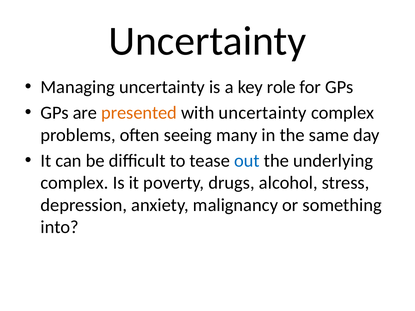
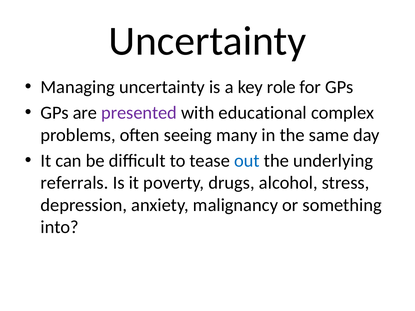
presented colour: orange -> purple
with uncertainty: uncertainty -> educational
complex at (74, 183): complex -> referrals
